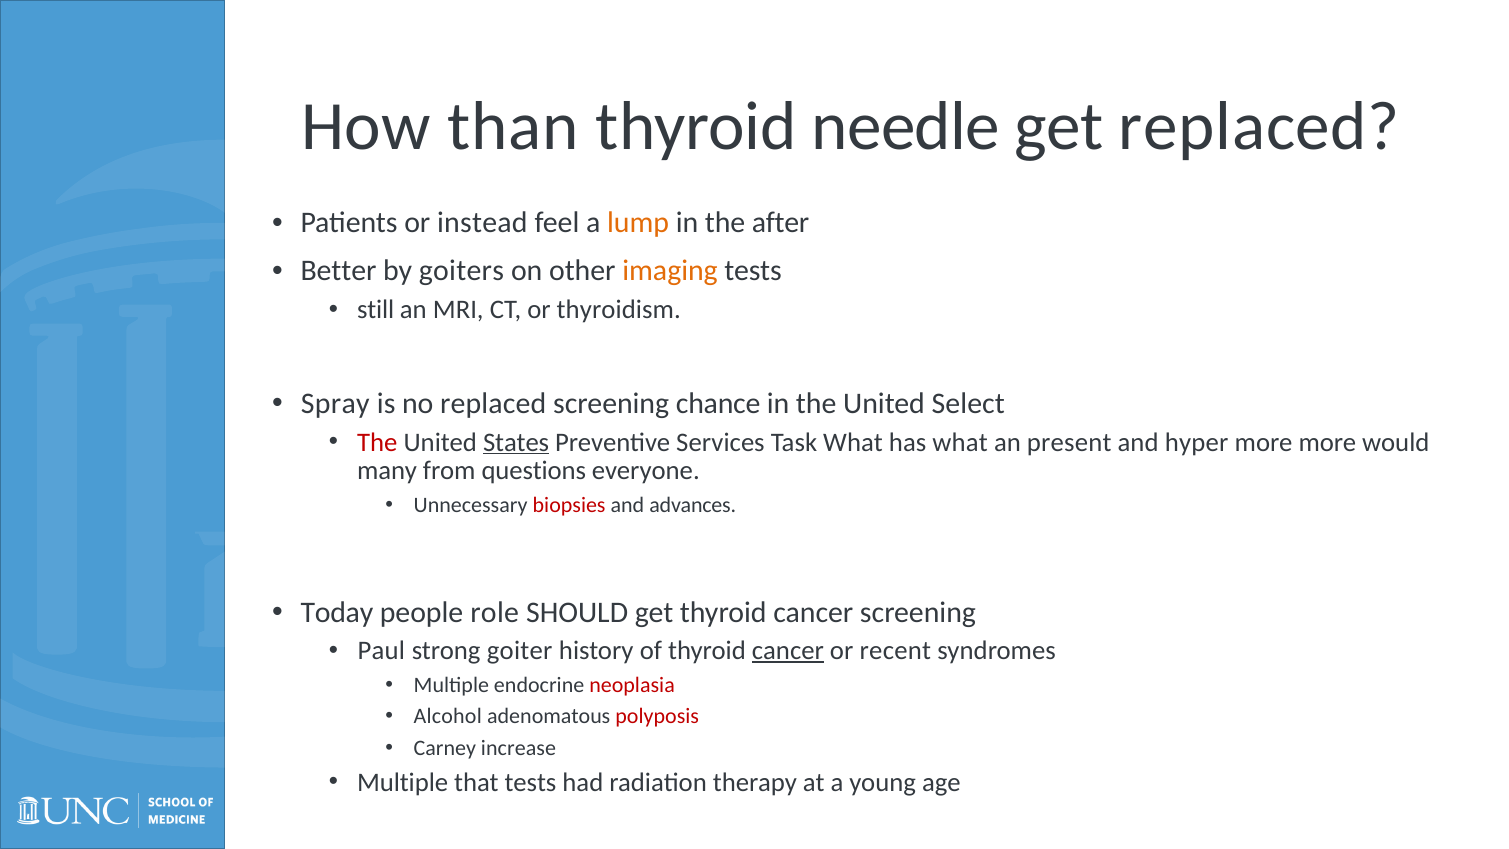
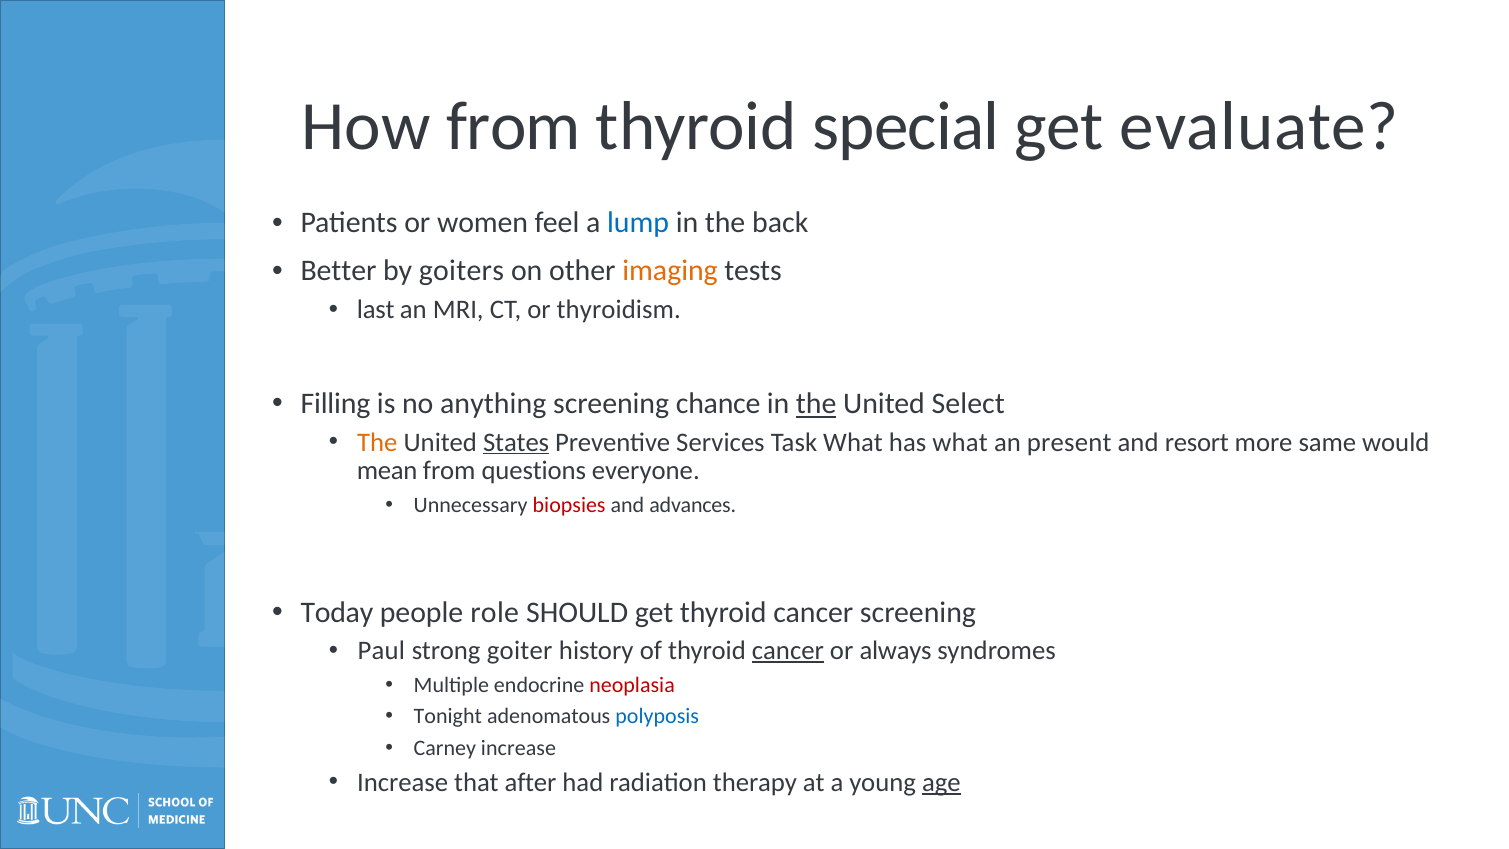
How than: than -> from
needle: needle -> special
get replaced: replaced -> evaluate
instead: instead -> women
lump colour: orange -> blue
after: after -> back
still: still -> last
Spray: Spray -> Filling
no replaced: replaced -> anything
the at (816, 404) underline: none -> present
The at (377, 442) colour: red -> orange
hyper: hyper -> resort
more more: more -> same
many: many -> mean
recent: recent -> always
Alcohol: Alcohol -> Tonight
polyposis colour: red -> blue
Multiple at (403, 782): Multiple -> Increase
that tests: tests -> after
age underline: none -> present
